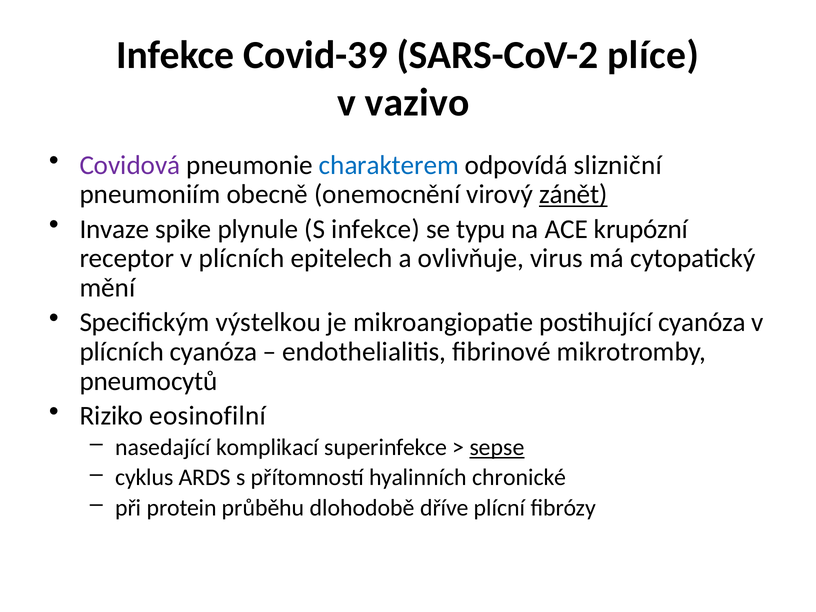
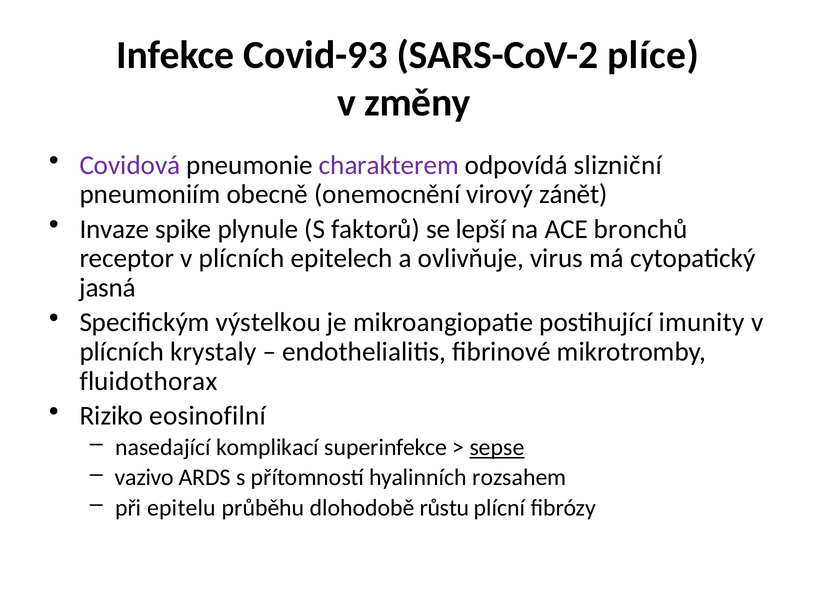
Covid-39: Covid-39 -> Covid-93
vazivo: vazivo -> změny
charakterem colour: blue -> purple
zánět underline: present -> none
S infekce: infekce -> faktorů
typu: typu -> lepší
krupózní: krupózní -> bronchů
mění: mění -> jasná
postihující cyanóza: cyanóza -> imunity
plícních cyanóza: cyanóza -> krystaly
pneumocytů: pneumocytů -> fluidothorax
cyklus: cyklus -> vazivo
chronické: chronické -> rozsahem
protein: protein -> epitelu
dříve: dříve -> růstu
